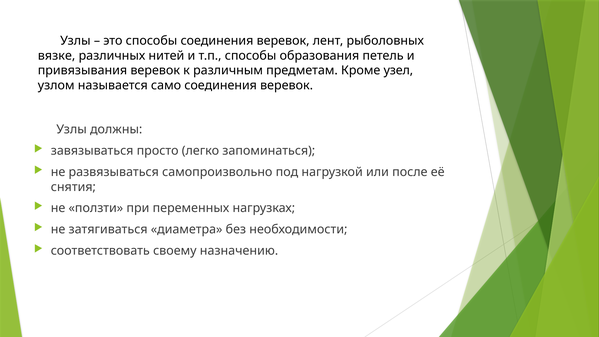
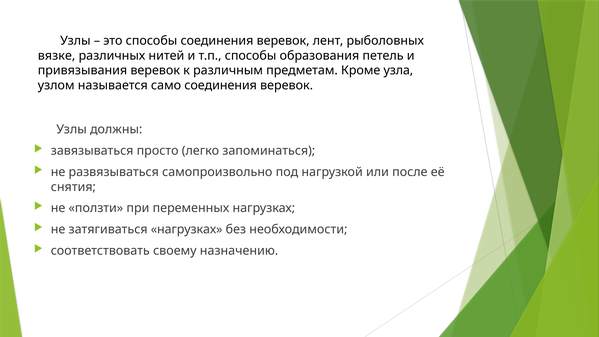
узел: узел -> узла
затягиваться диаметра: диаметра -> нагрузках
